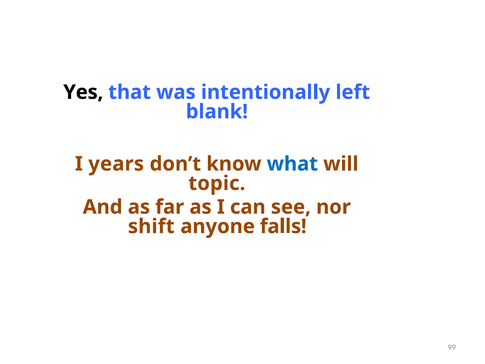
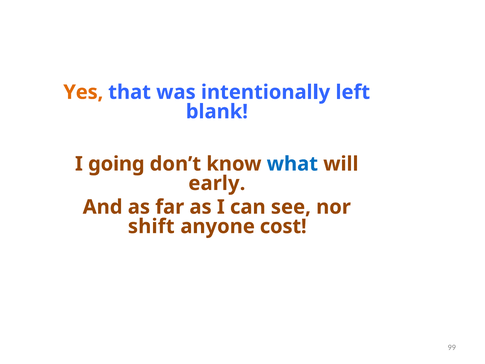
Yes colour: black -> orange
years: years -> going
topic: topic -> early
falls: falls -> cost
